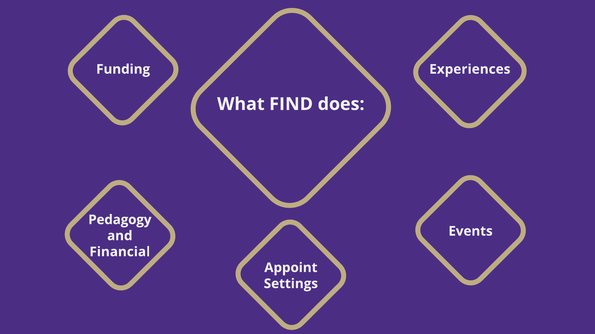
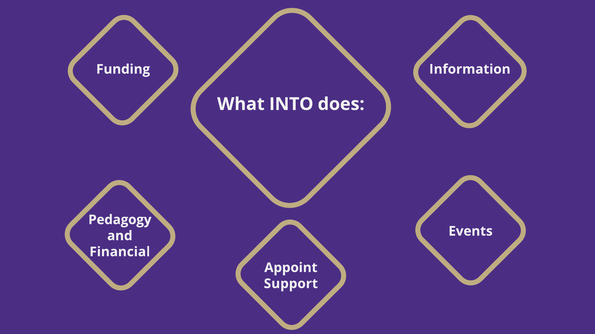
Experiences: Experiences -> Information
FIND: FIND -> INTO
Settings: Settings -> Support
